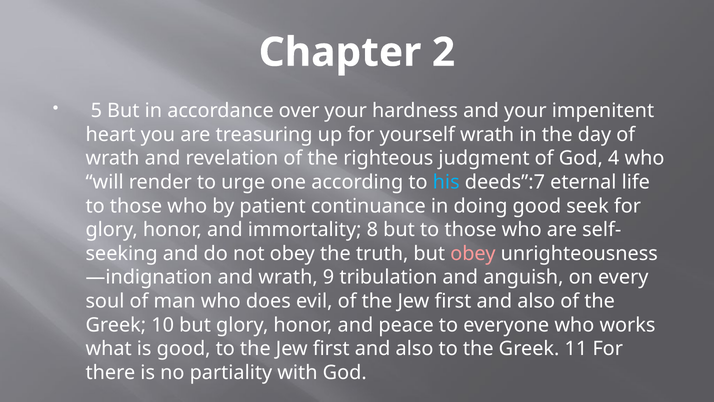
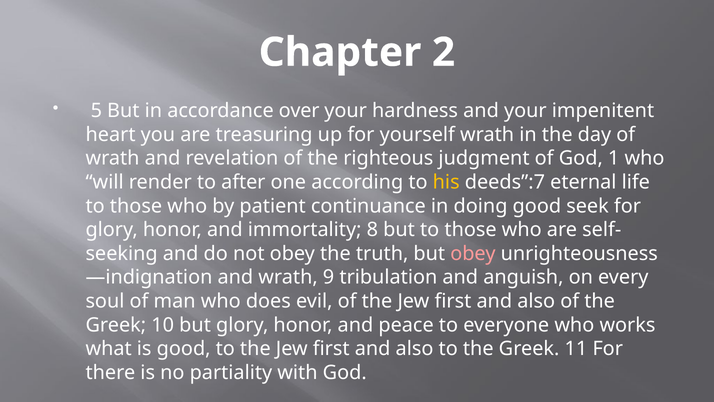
4: 4 -> 1
urge: urge -> after
his colour: light blue -> yellow
